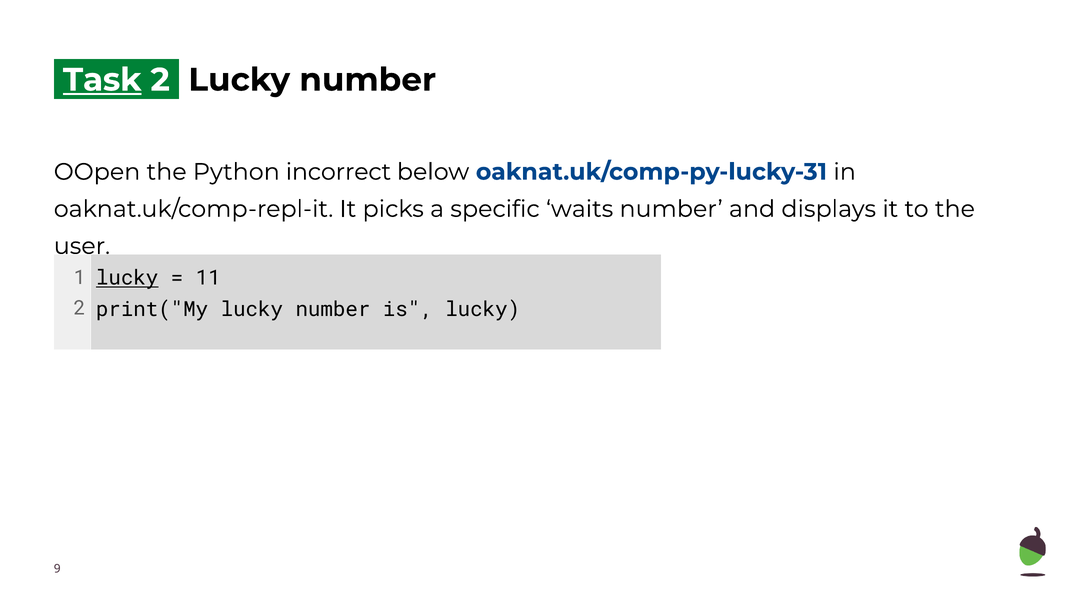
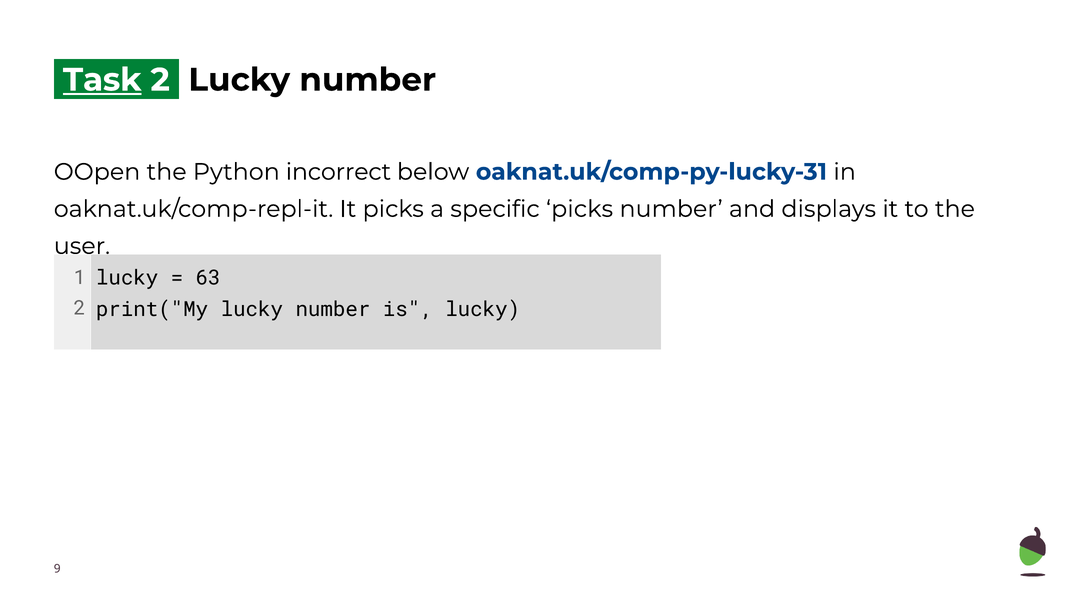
specific waits: waits -> picks
lucky at (127, 278) underline: present -> none
11: 11 -> 63
